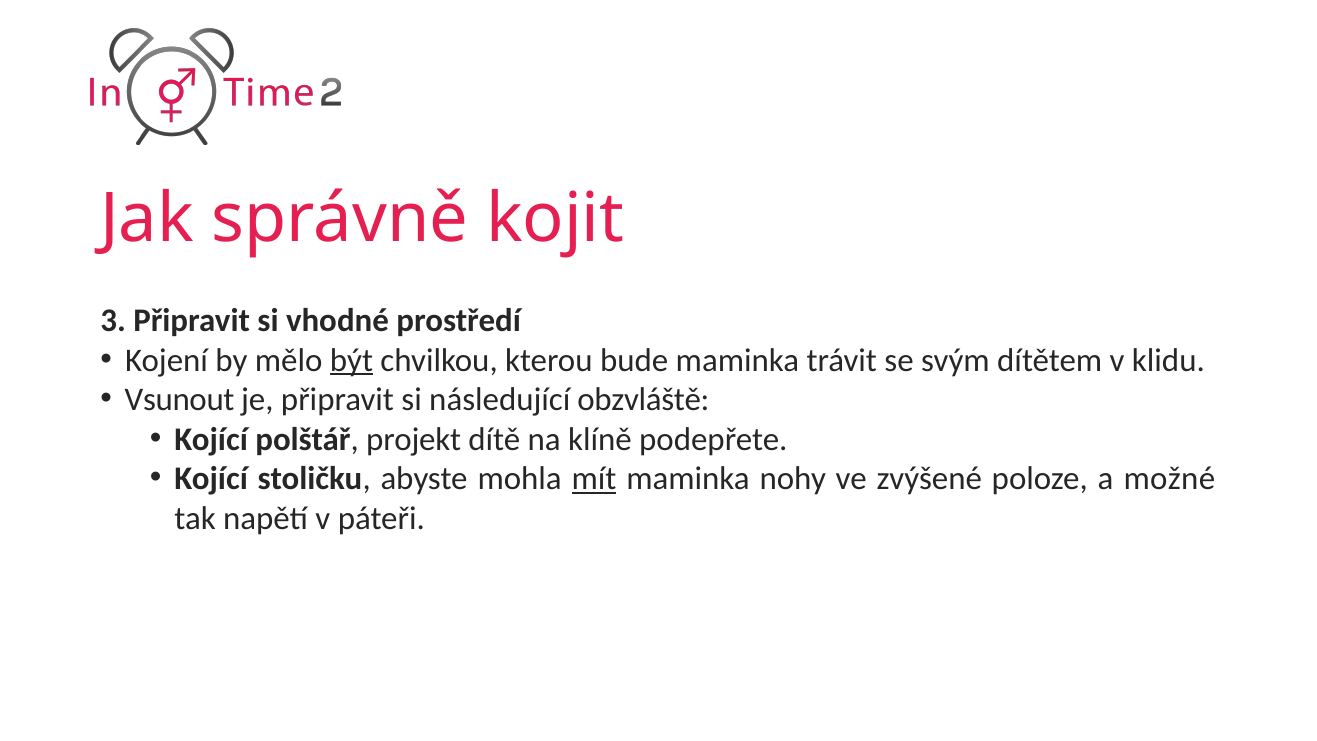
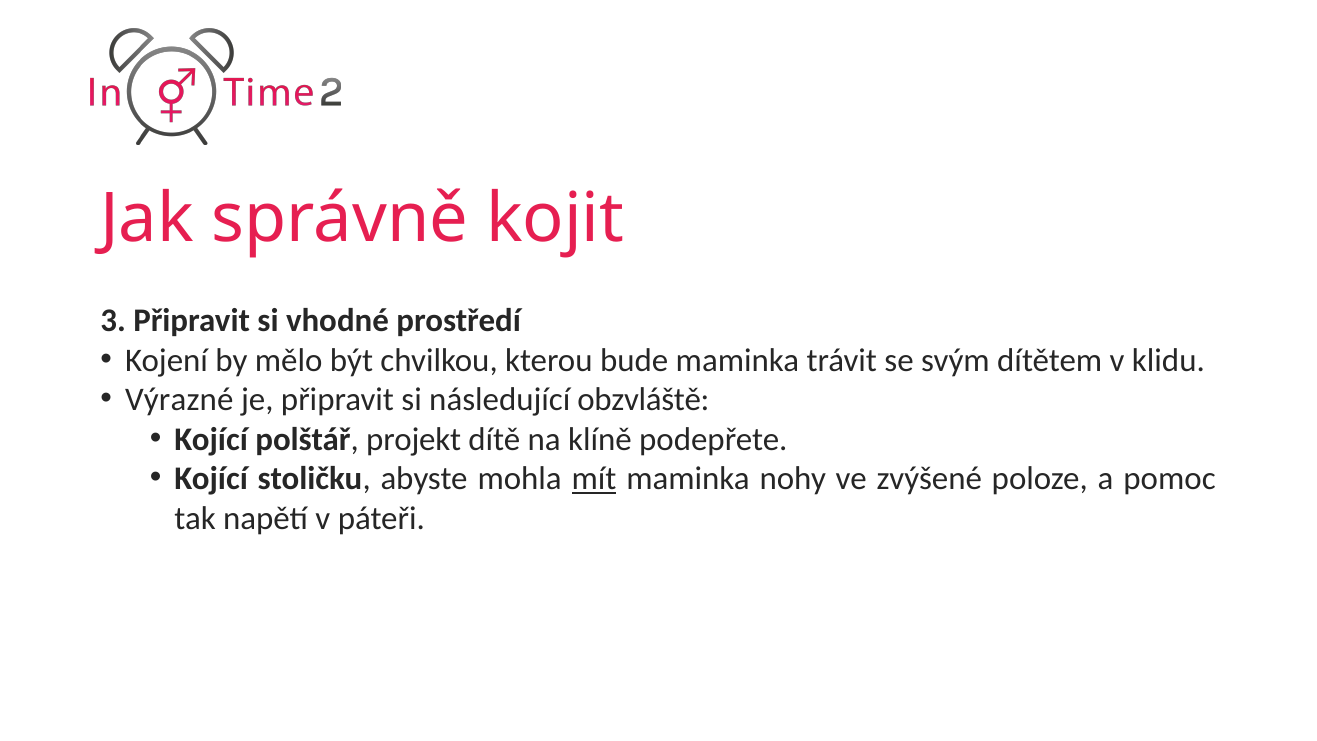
být underline: present -> none
Vsunout: Vsunout -> Výrazné
možné: možné -> pomoc
